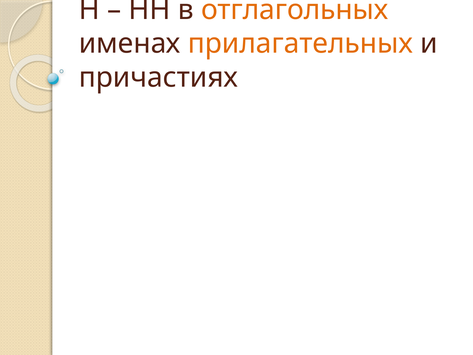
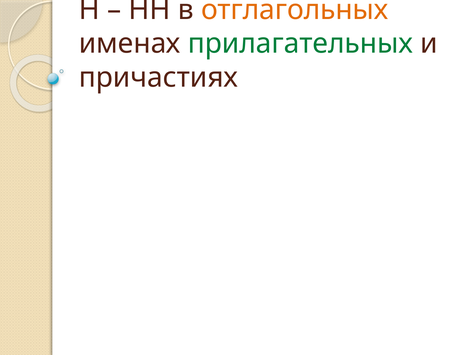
прилагательных colour: orange -> green
